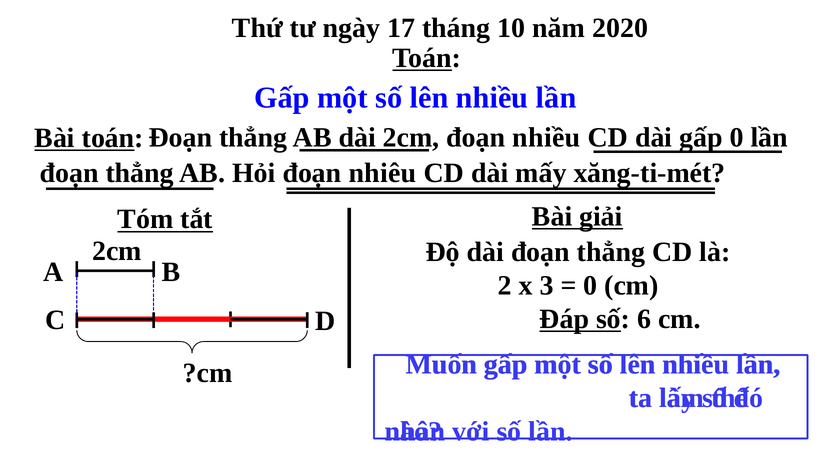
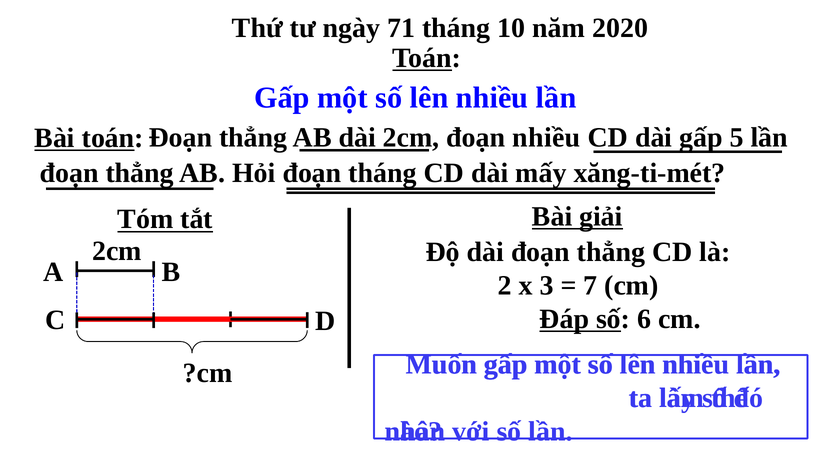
17: 17 -> 71
gấp 0: 0 -> 5
đoạn nhiêu: nhiêu -> tháng
0 at (590, 286): 0 -> 7
